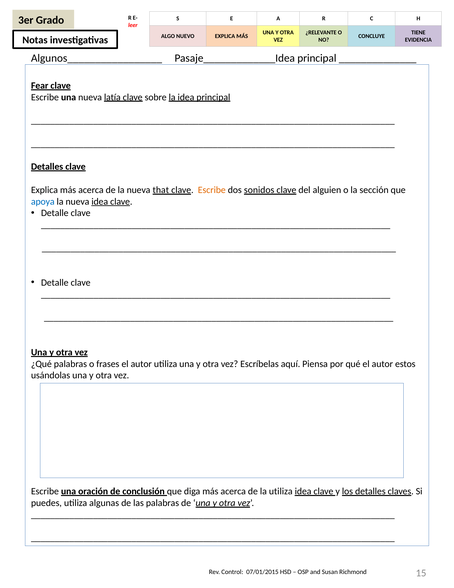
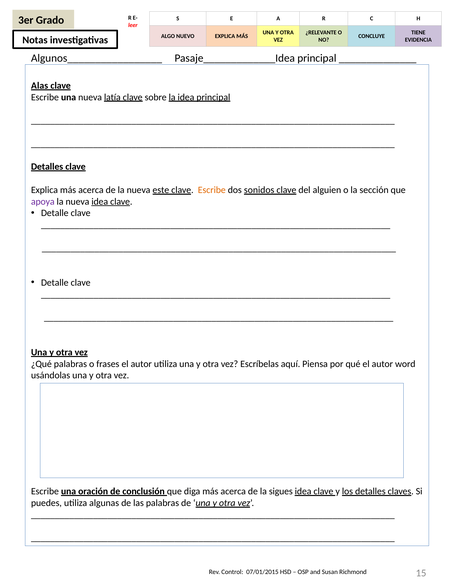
Fear: Fear -> Alas
that: that -> este
apoya colour: blue -> purple
estos: estos -> word
la utiliza: utiliza -> sigues
